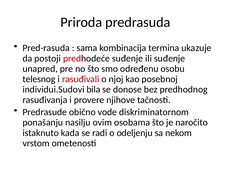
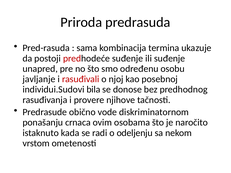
telesnog: telesnog -> javljanje
nasilju: nasilju -> crnaca
